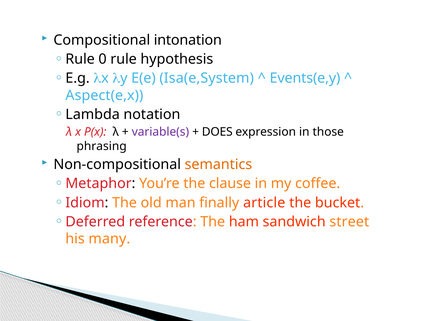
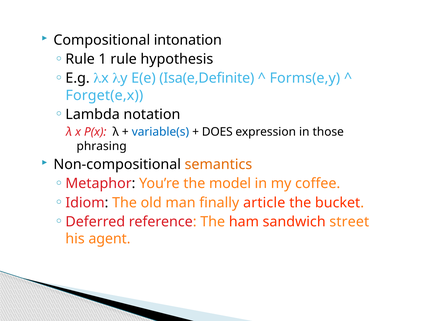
0: 0 -> 1
Isa(e,System: Isa(e,System -> Isa(e,Definite
Events(e,y: Events(e,y -> Forms(e,y
Aspect(e,x: Aspect(e,x -> Forget(e,x
variable(s colour: purple -> blue
clause: clause -> model
many: many -> agent
